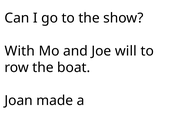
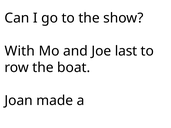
will: will -> last
